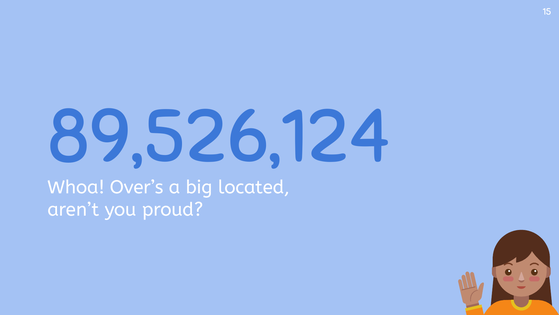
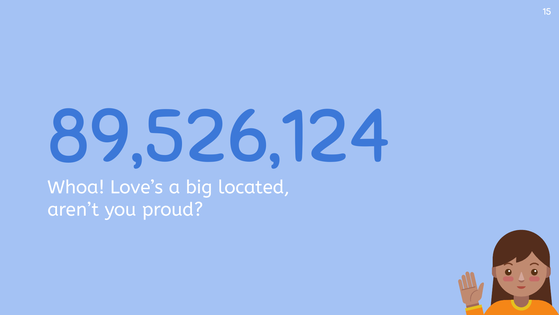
Over’s: Over’s -> Love’s
